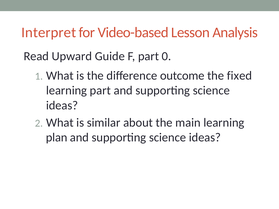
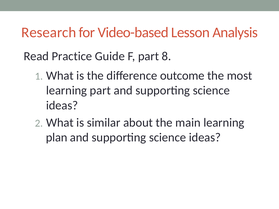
Interpret: Interpret -> Research
Upward: Upward -> Practice
0: 0 -> 8
fixed: fixed -> most
